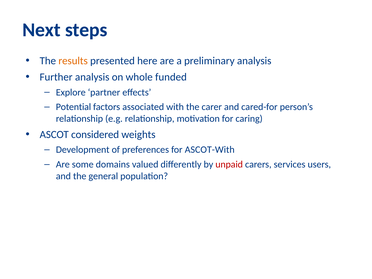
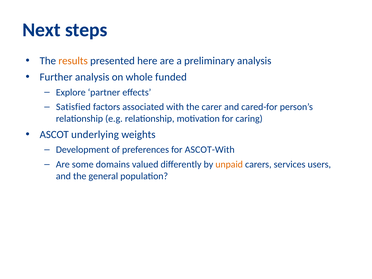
Potential: Potential -> Satisfied
considered: considered -> underlying
unpaid colour: red -> orange
